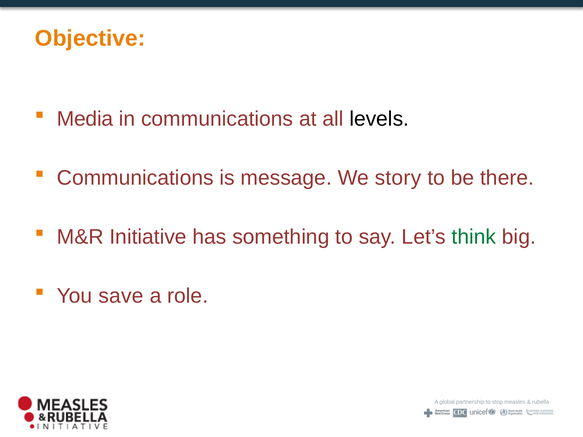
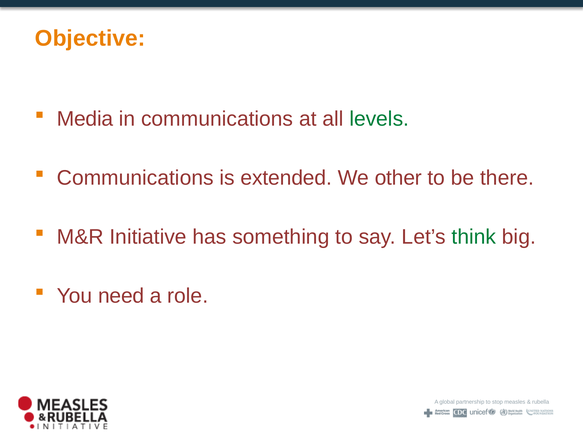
levels colour: black -> green
message: message -> extended
story: story -> other
save: save -> need
